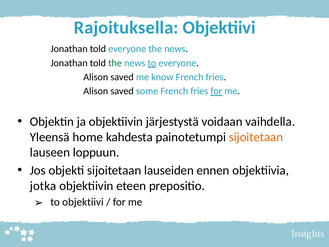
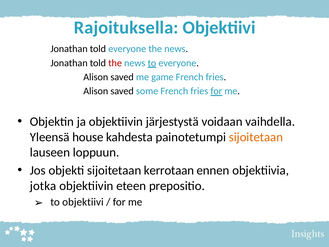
the at (115, 63) colour: green -> red
know: know -> game
home: home -> house
lauseiden: lauseiden -> kerrotaan
